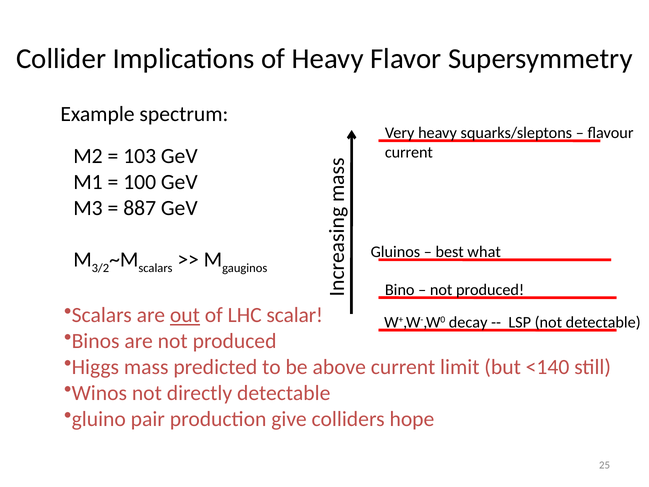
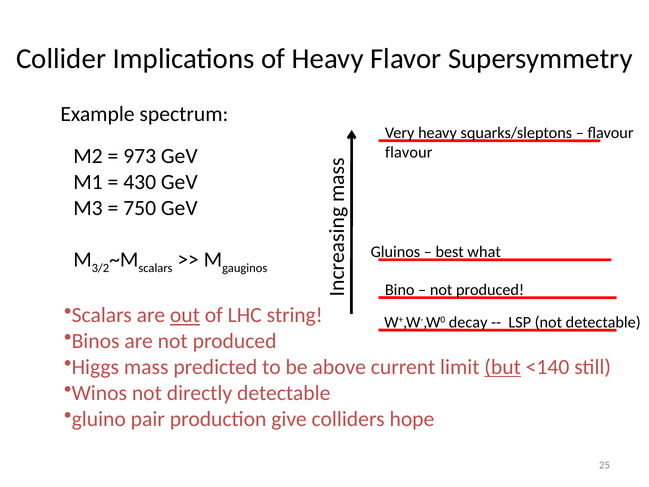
current at (409, 153): current -> flavour
103: 103 -> 973
100: 100 -> 430
887: 887 -> 750
scalar: scalar -> string
but underline: none -> present
